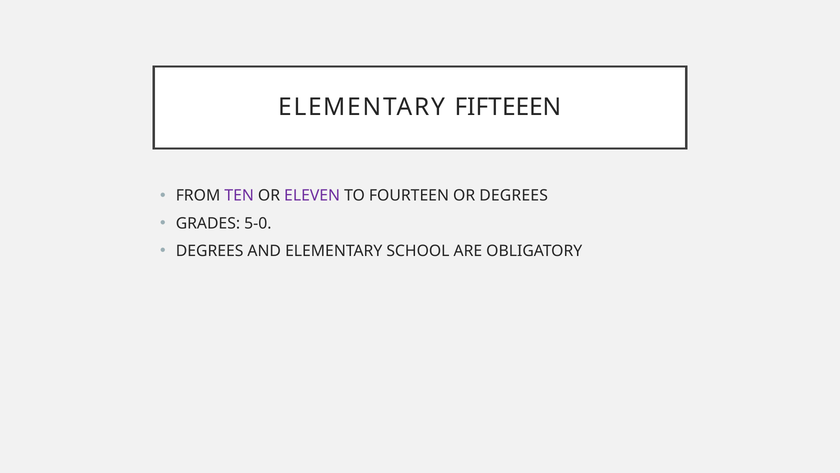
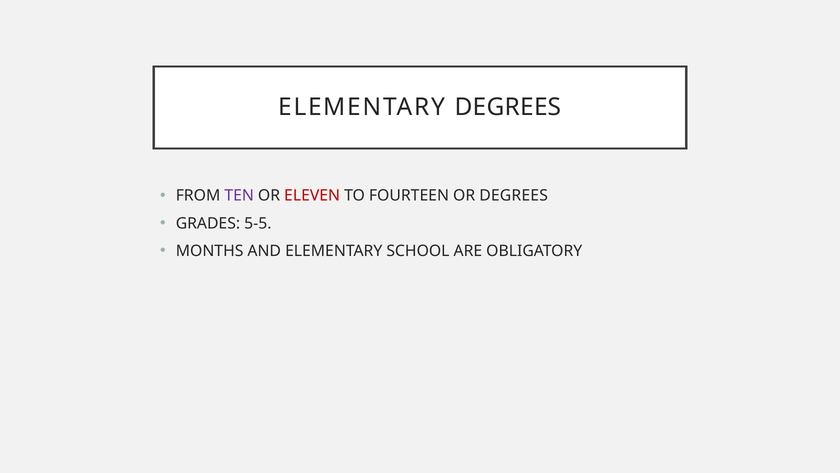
ELEMENTARY FIFTEEEN: FIFTEEEN -> DEGREES
ELEVEN colour: purple -> red
5-0: 5-0 -> 5-5
DEGREES at (210, 251): DEGREES -> MONTHS
